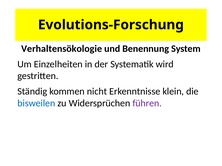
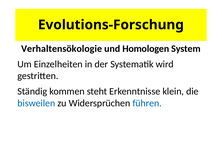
Benennung: Benennung -> Homologen
nicht: nicht -> steht
führen colour: purple -> blue
